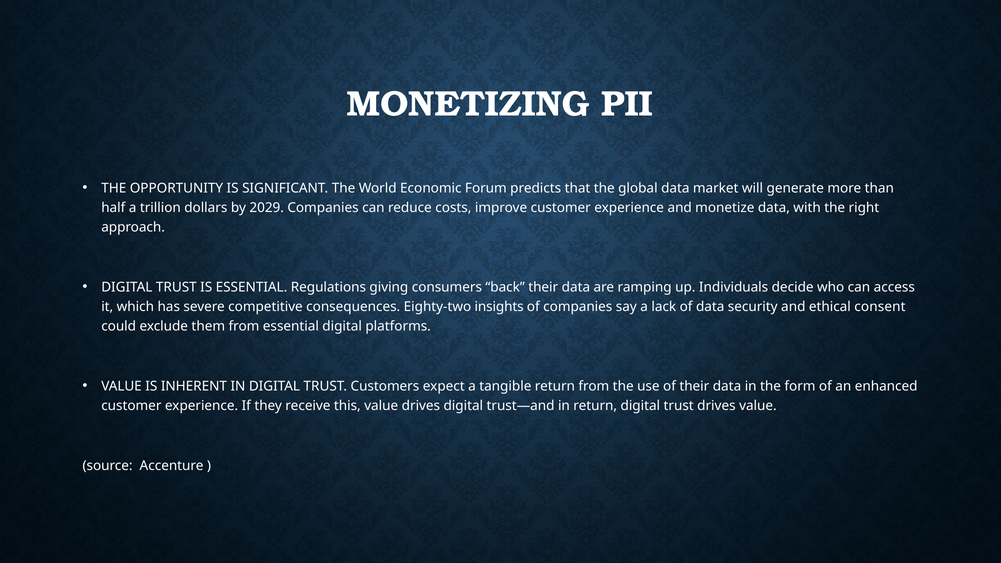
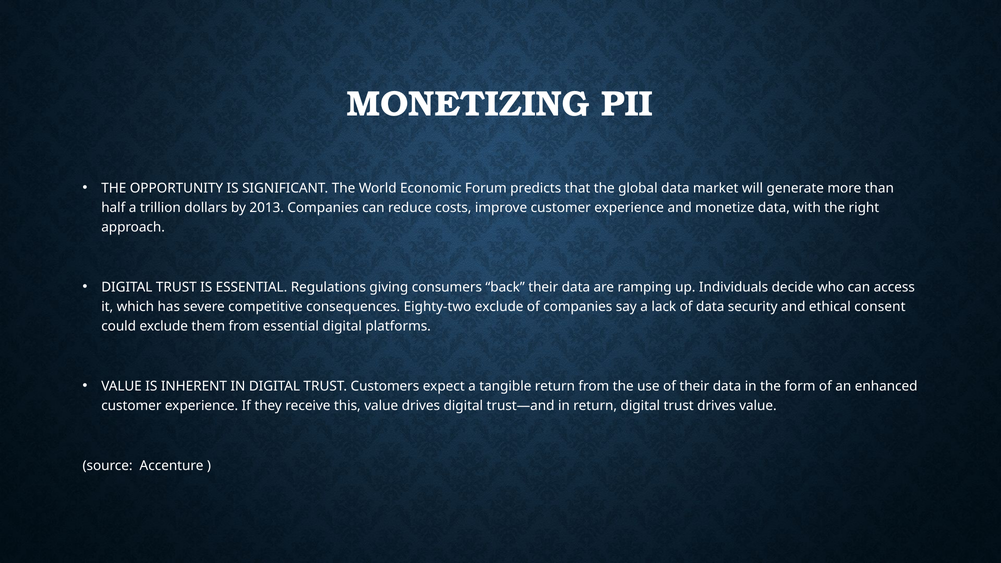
2029: 2029 -> 2013
Eighty-two insights: insights -> exclude
